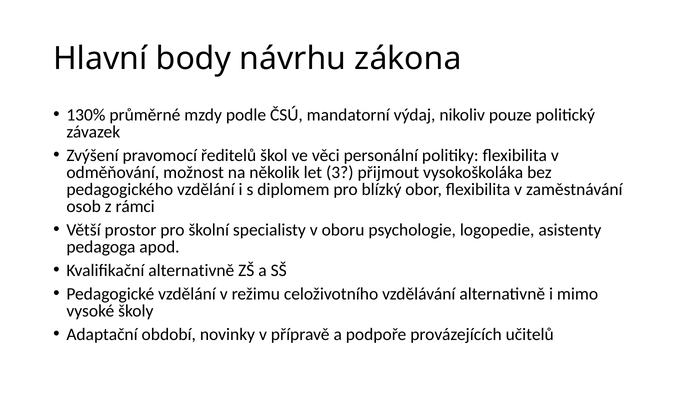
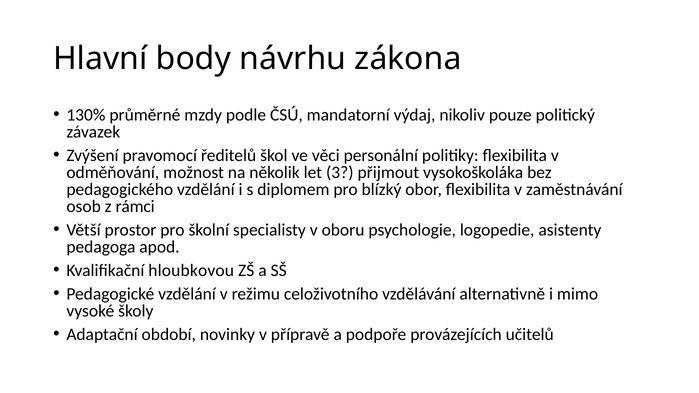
Kvalifikační alternativně: alternativně -> hloubkovou
